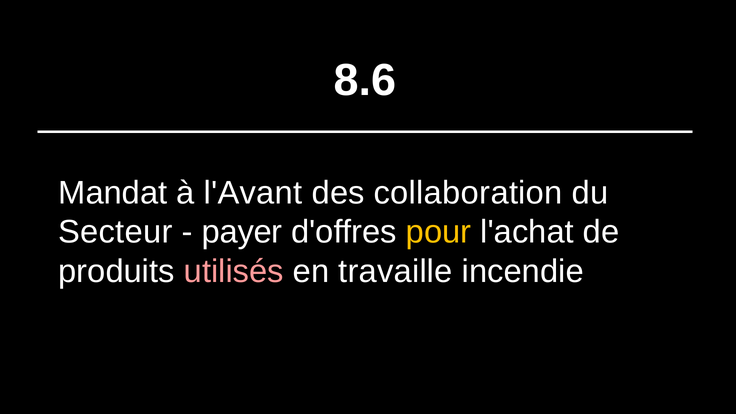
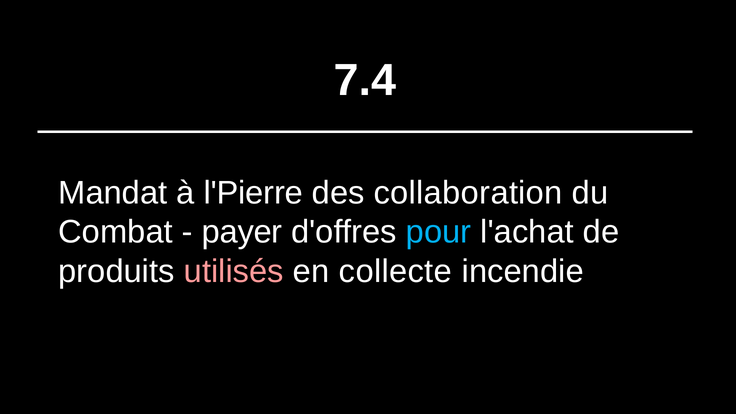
8.6: 8.6 -> 7.4
l'Avant: l'Avant -> l'Pierre
Secteur: Secteur -> Combat
pour colour: yellow -> light blue
travaille: travaille -> collecte
